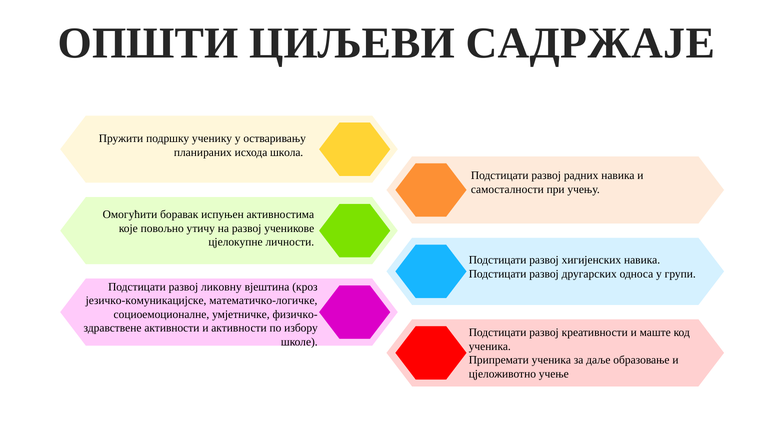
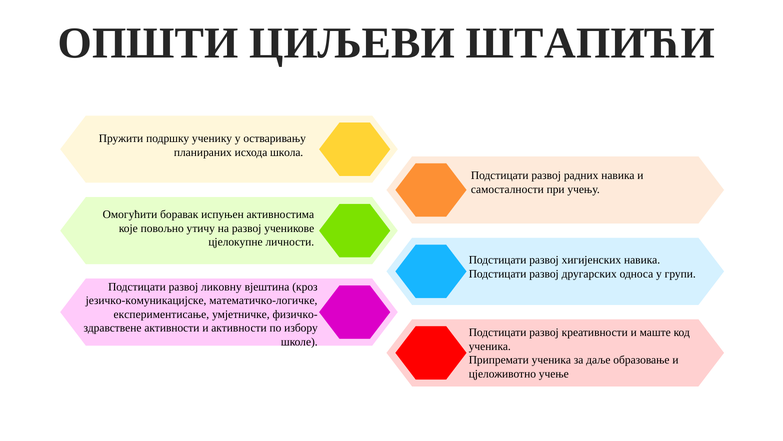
САДРЖАЈЕ: САДРЖАЈЕ -> ШТАПИЋИ
социоемоционалне: социоемоционалне -> експериментисање
